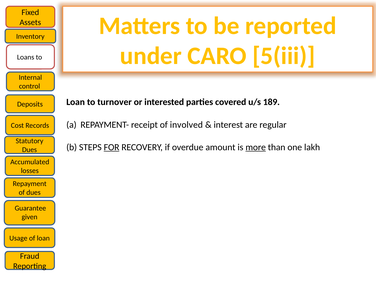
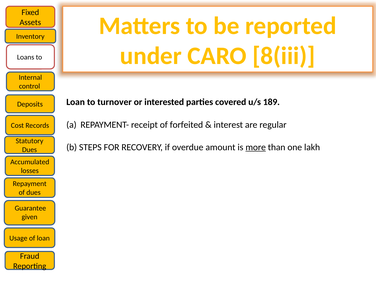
5(iii: 5(iii -> 8(iii
involved: involved -> forfeited
FOR underline: present -> none
